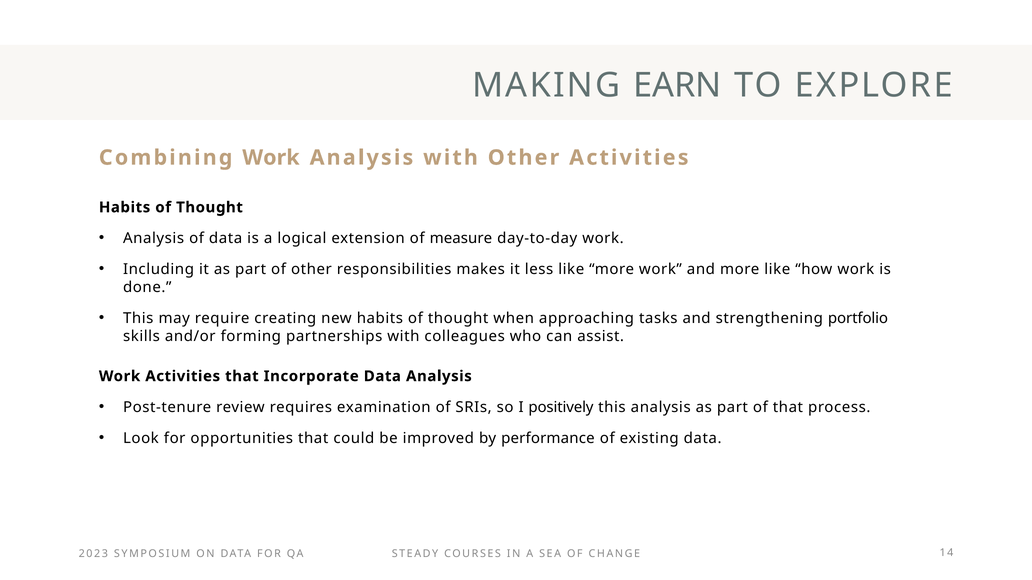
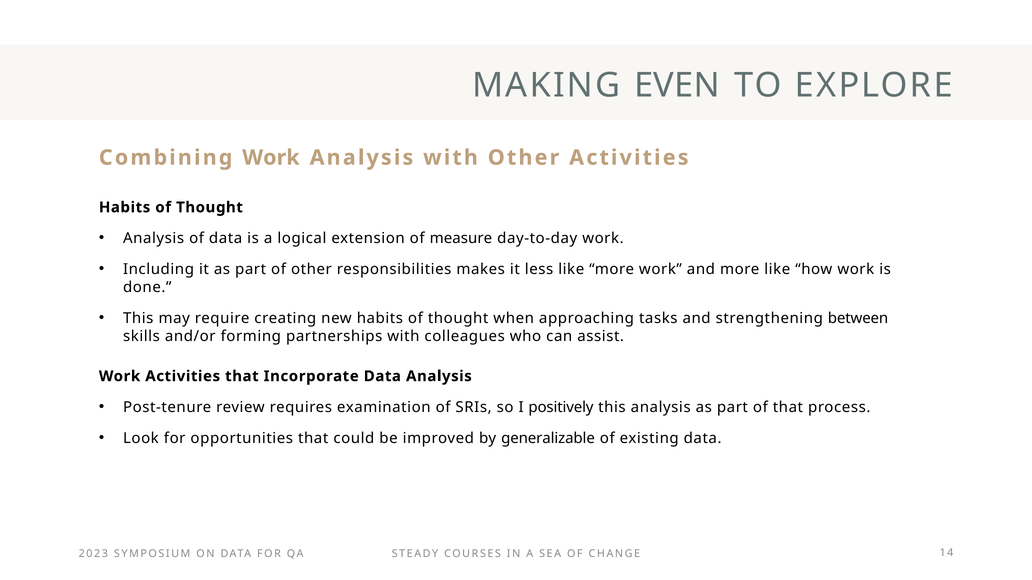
EARN: EARN -> EVEN
portfolio: portfolio -> between
performance: performance -> generalizable
